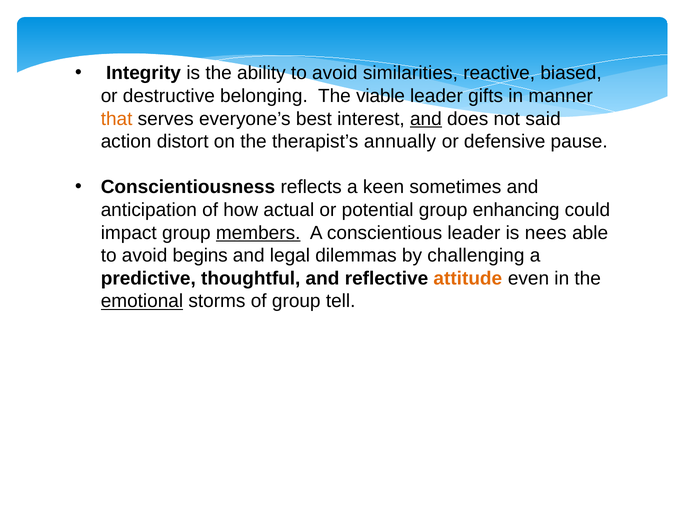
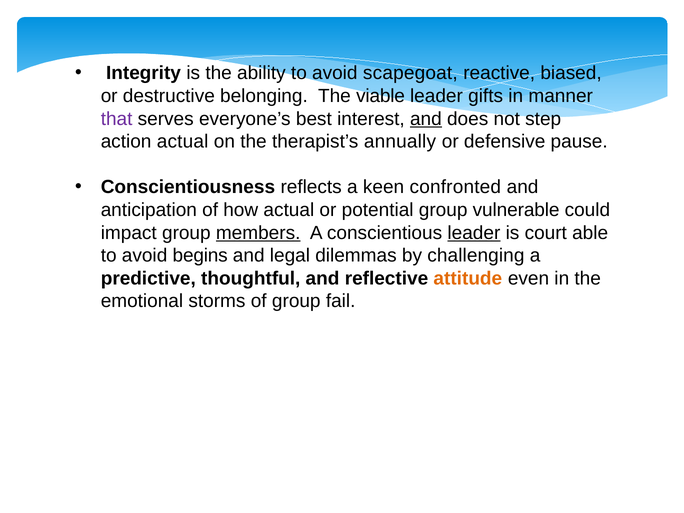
similarities: similarities -> scapegoat
that colour: orange -> purple
said: said -> step
action distort: distort -> actual
sometimes: sometimes -> confronted
enhancing: enhancing -> vulnerable
leader at (474, 233) underline: none -> present
nees: nees -> court
emotional underline: present -> none
tell: tell -> fail
